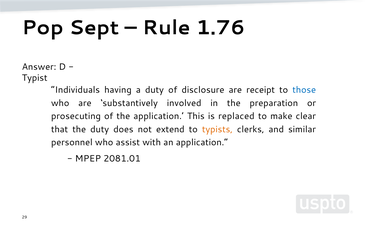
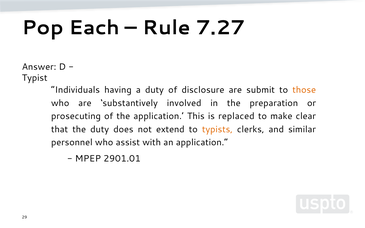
Sept: Sept -> Each
1.76: 1.76 -> 7.27
receipt: receipt -> submit
those colour: blue -> orange
2081.01: 2081.01 -> 2901.01
